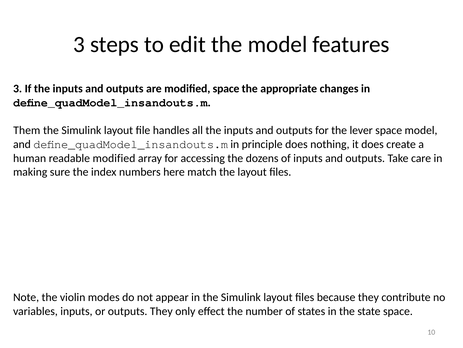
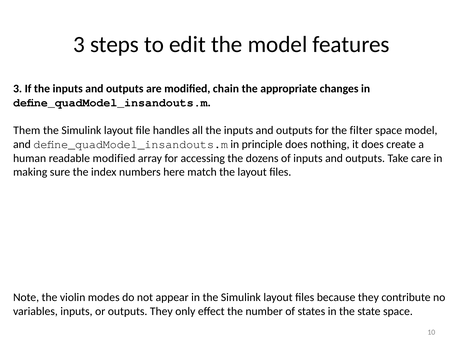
modified space: space -> chain
lever: lever -> filter
